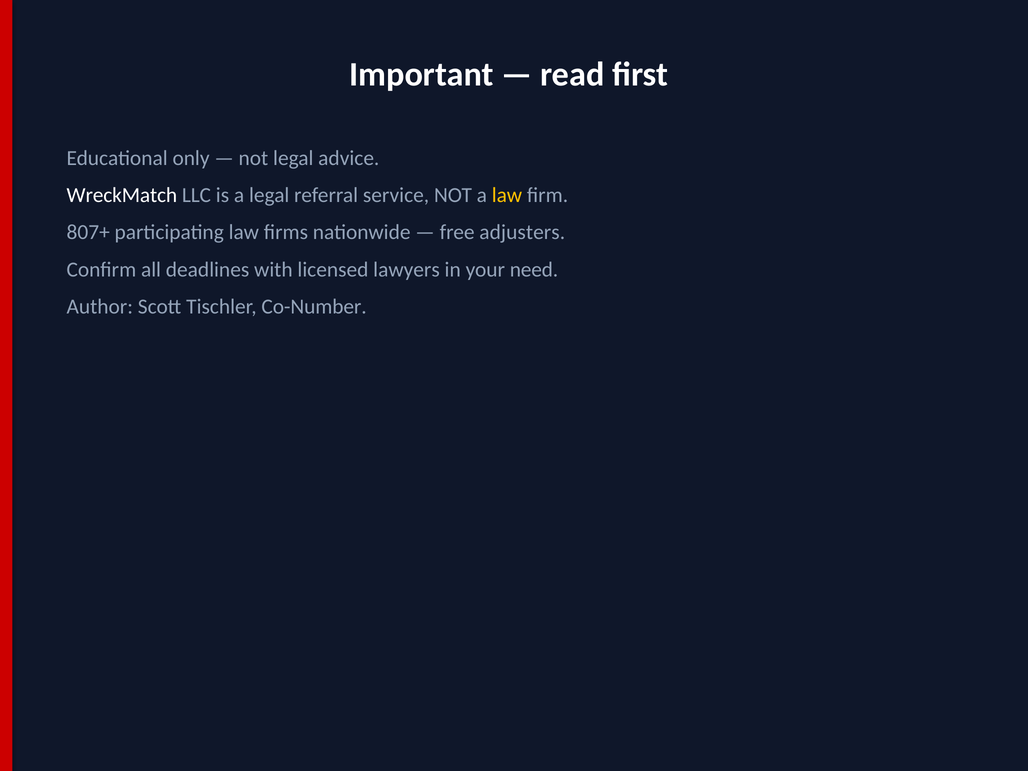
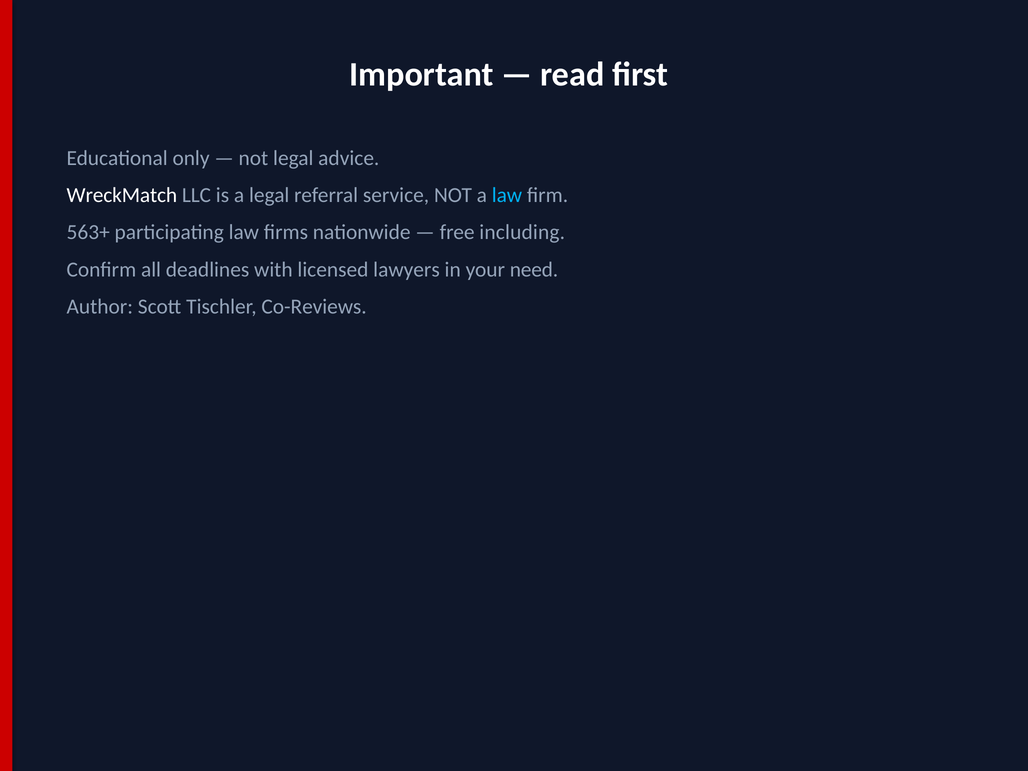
law at (507, 195) colour: yellow -> light blue
807+: 807+ -> 563+
adjusters: adjusters -> including
Co-Number: Co-Number -> Co-Reviews
